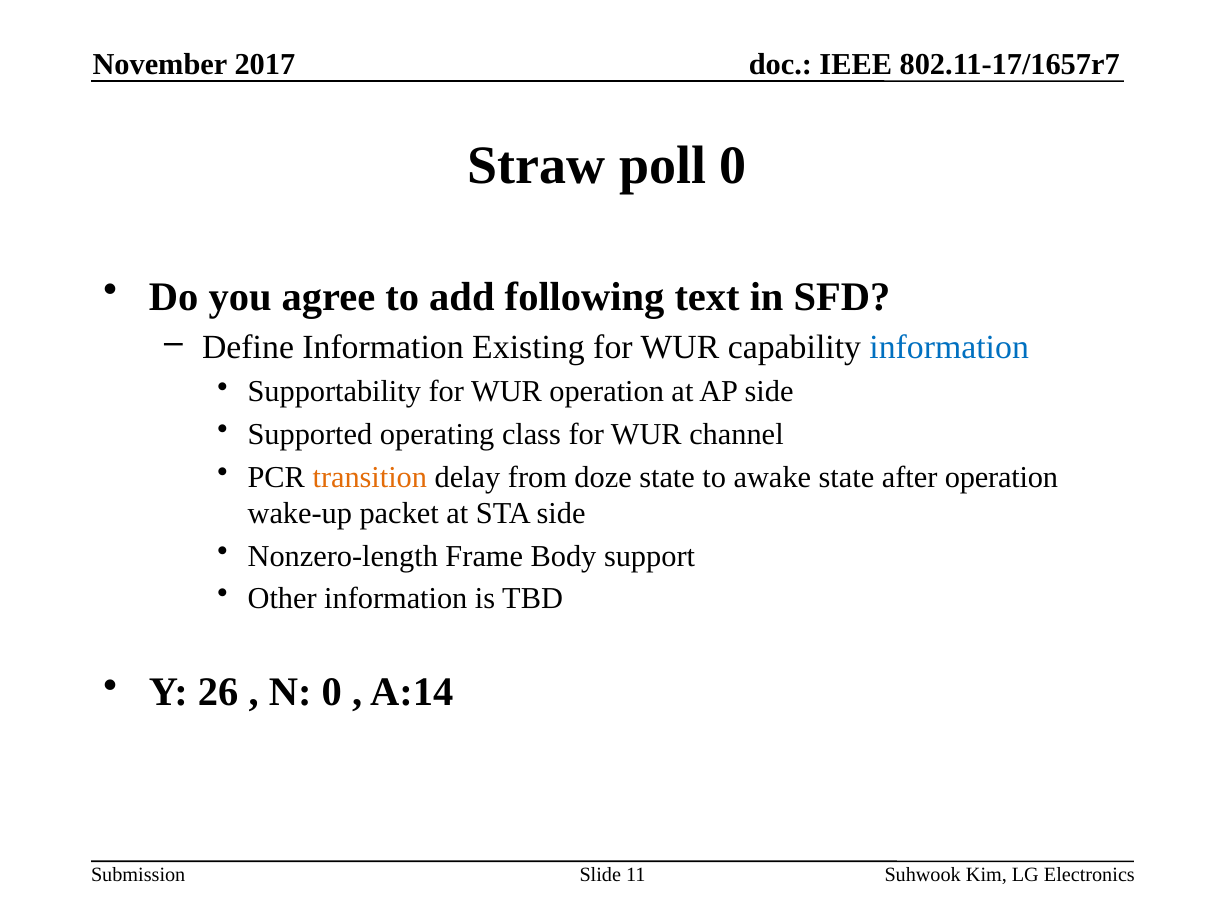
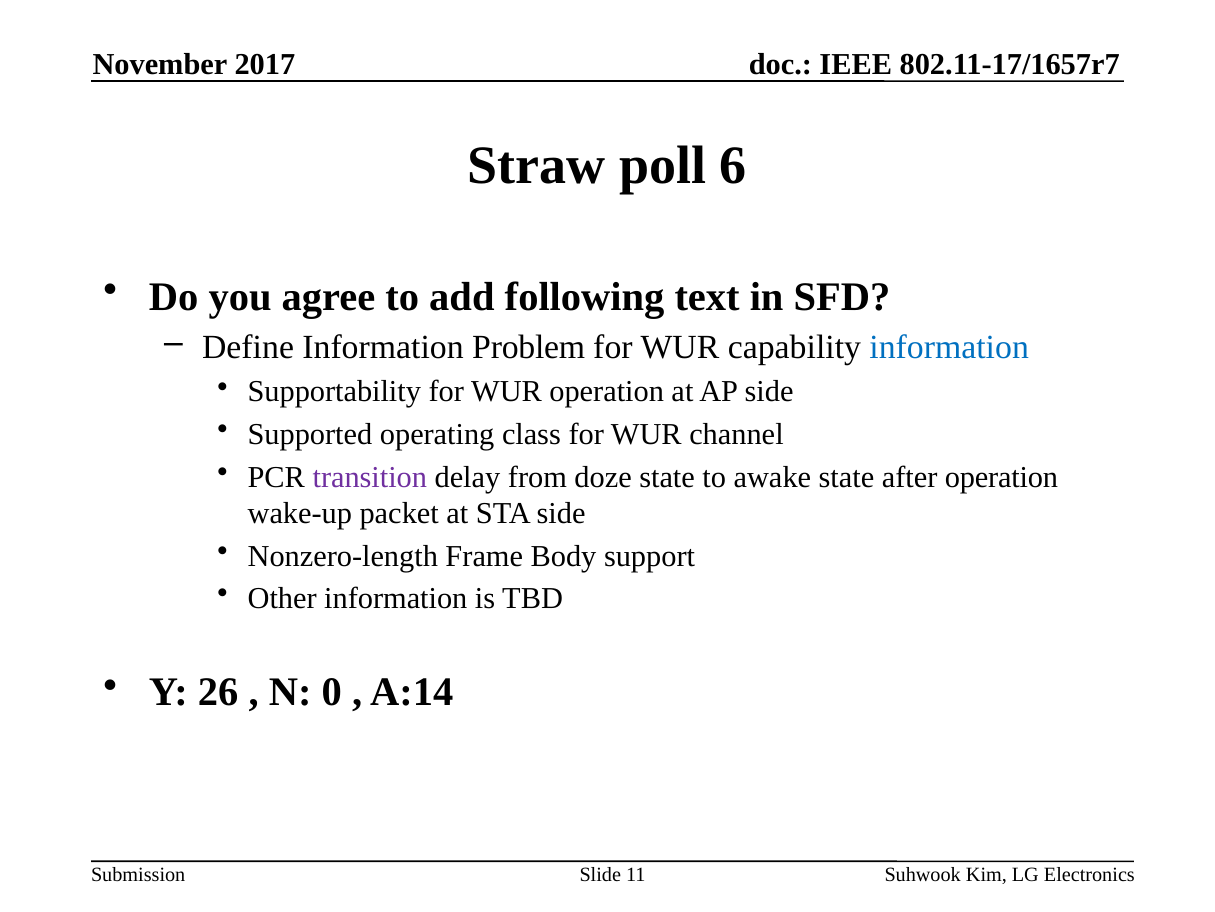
poll 0: 0 -> 6
Existing: Existing -> Problem
transition colour: orange -> purple
